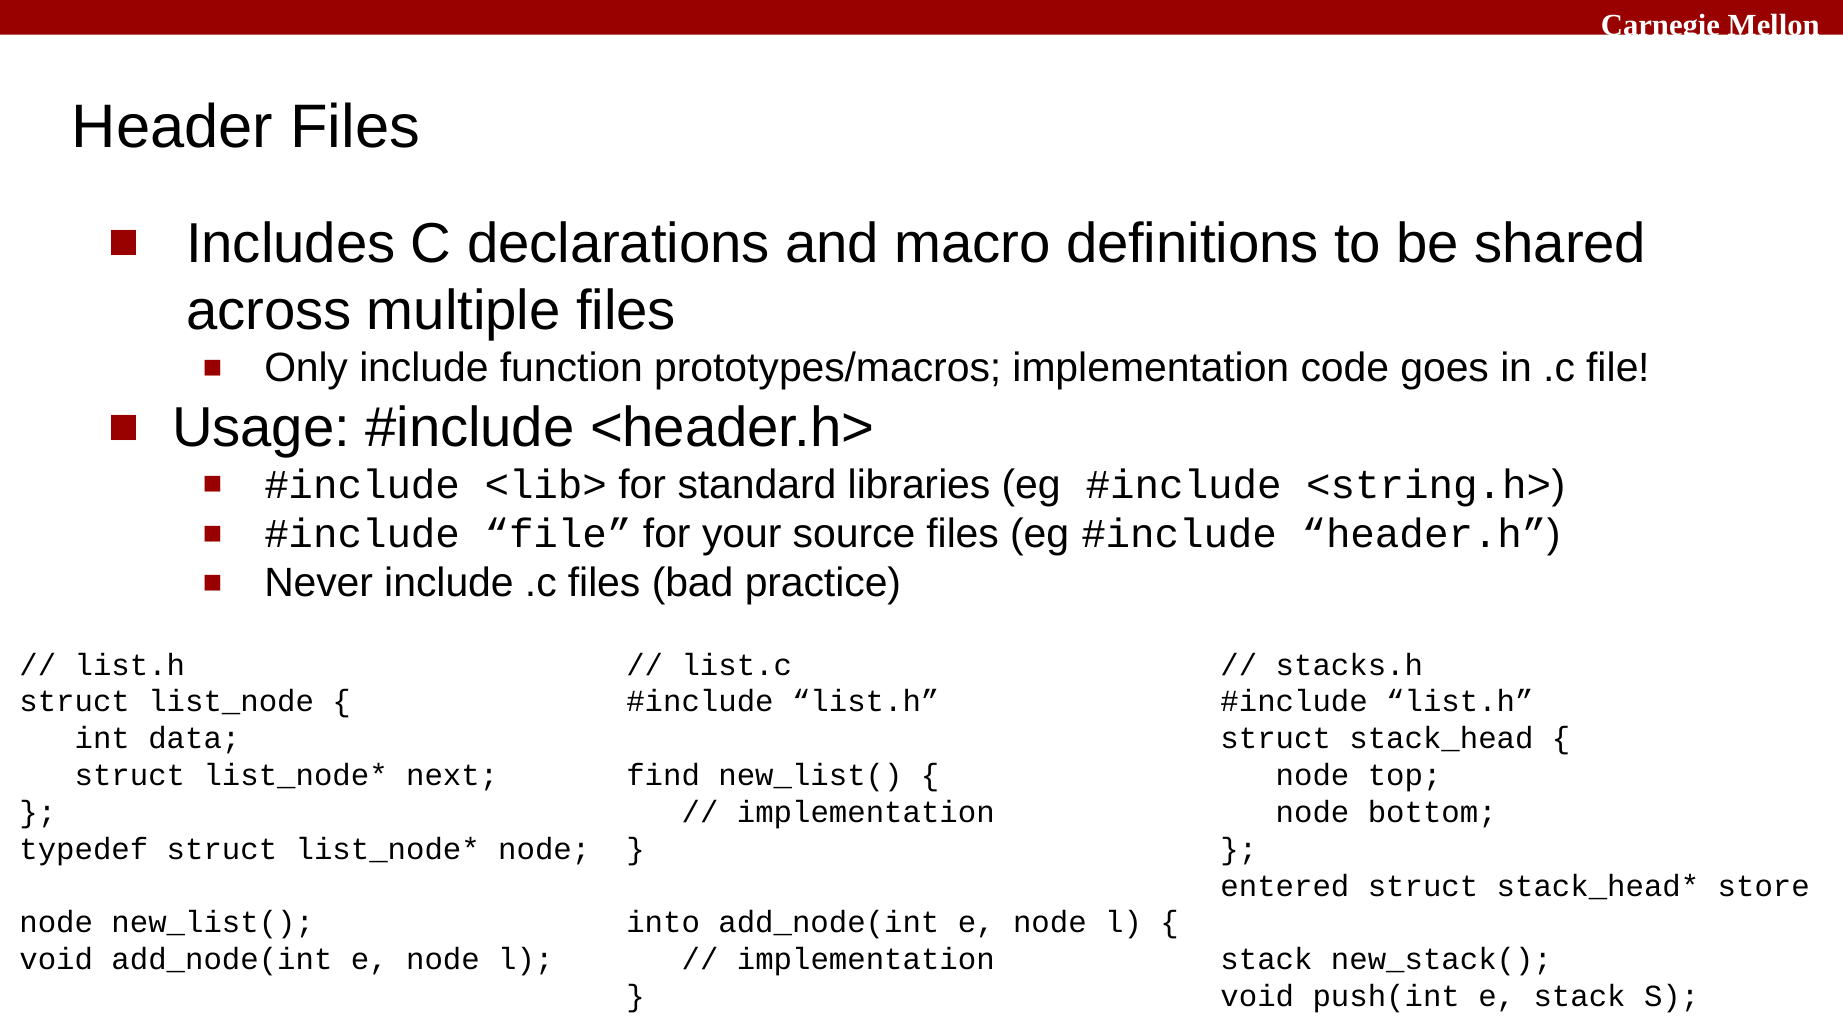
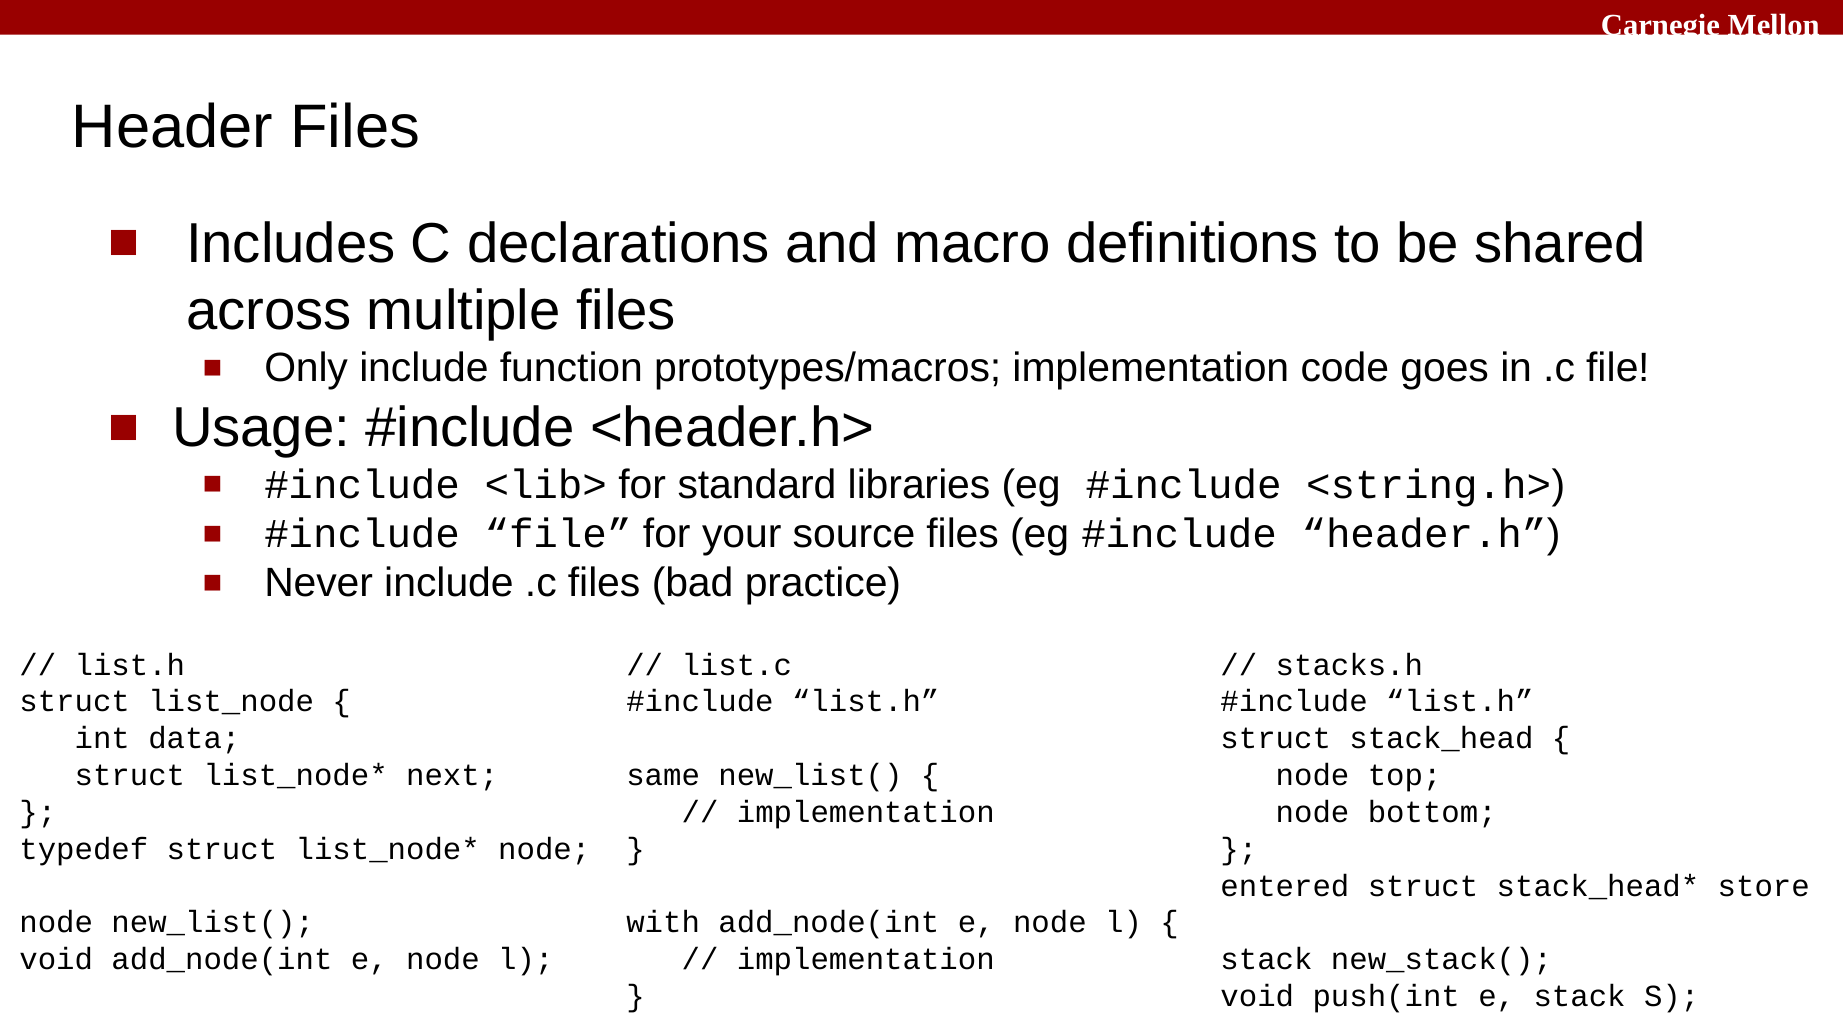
find: find -> same
into: into -> with
